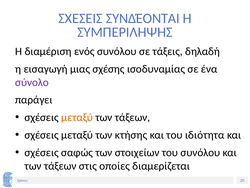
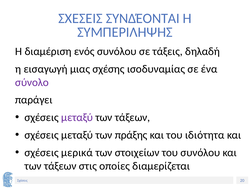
μεταξύ at (77, 117) colour: orange -> purple
κτήσης: κτήσης -> πράξης
σαφώς: σαφώς -> μερικά
